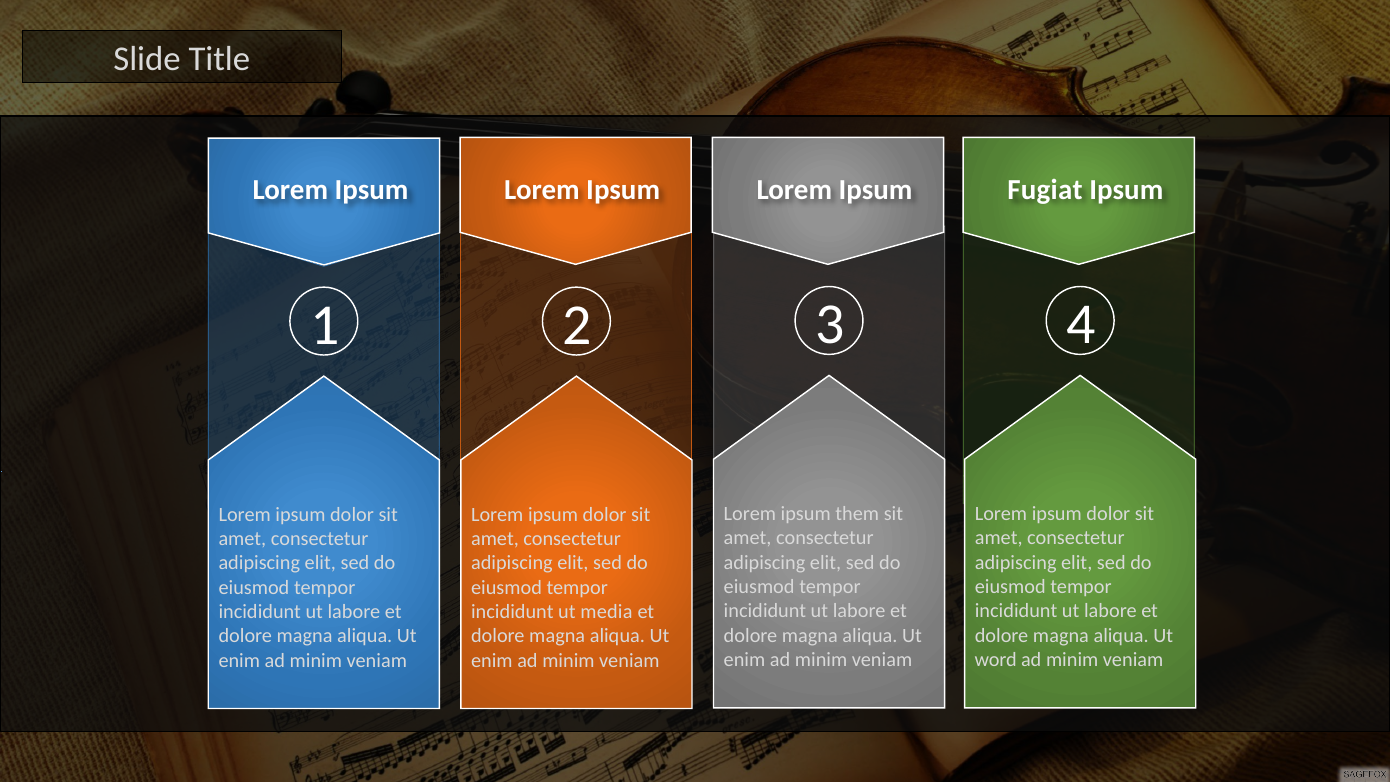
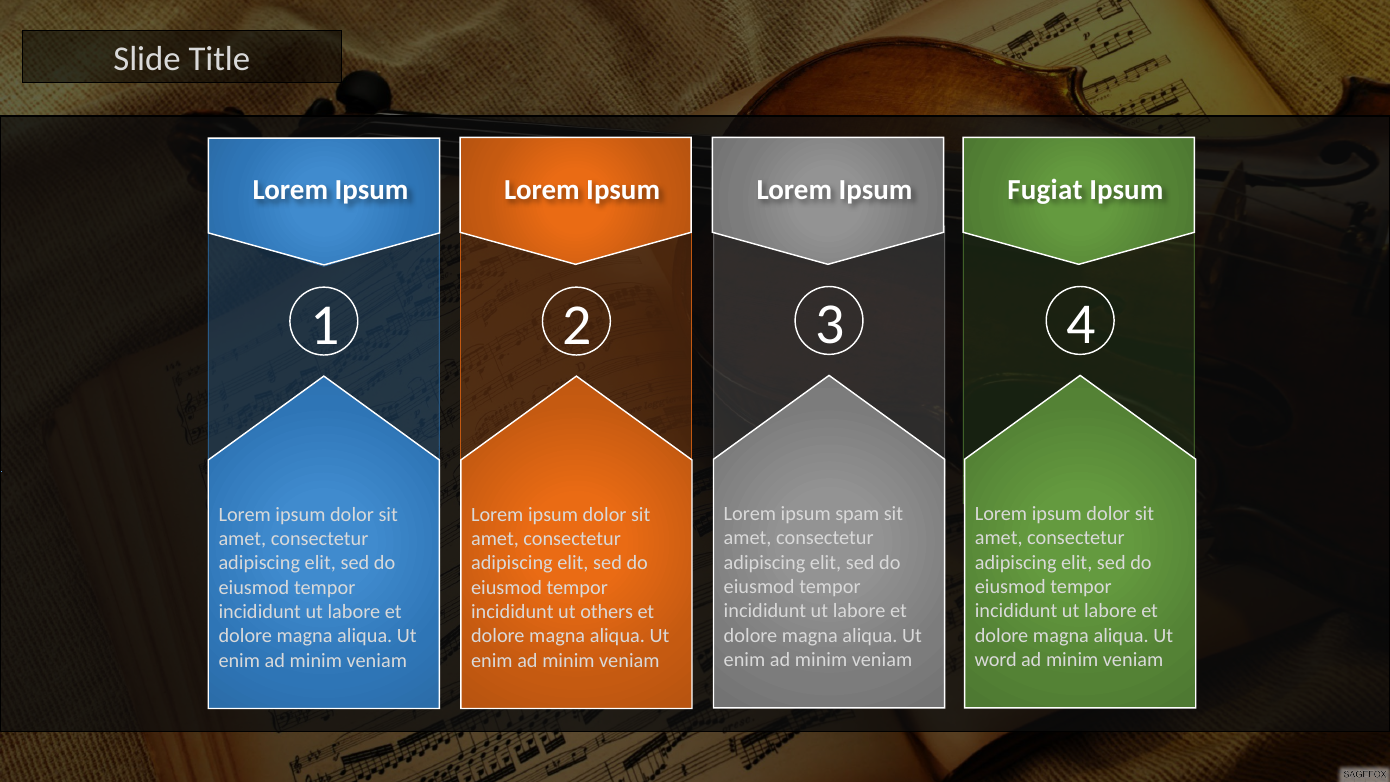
them: them -> spam
media: media -> others
